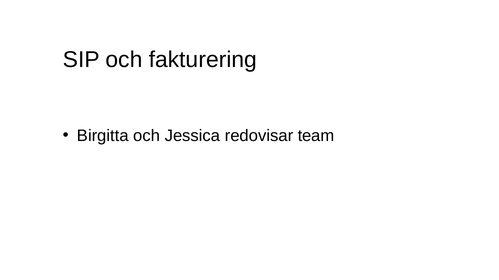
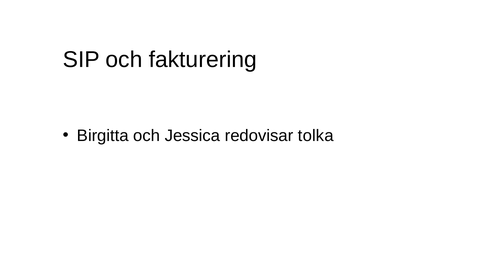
team: team -> tolka
